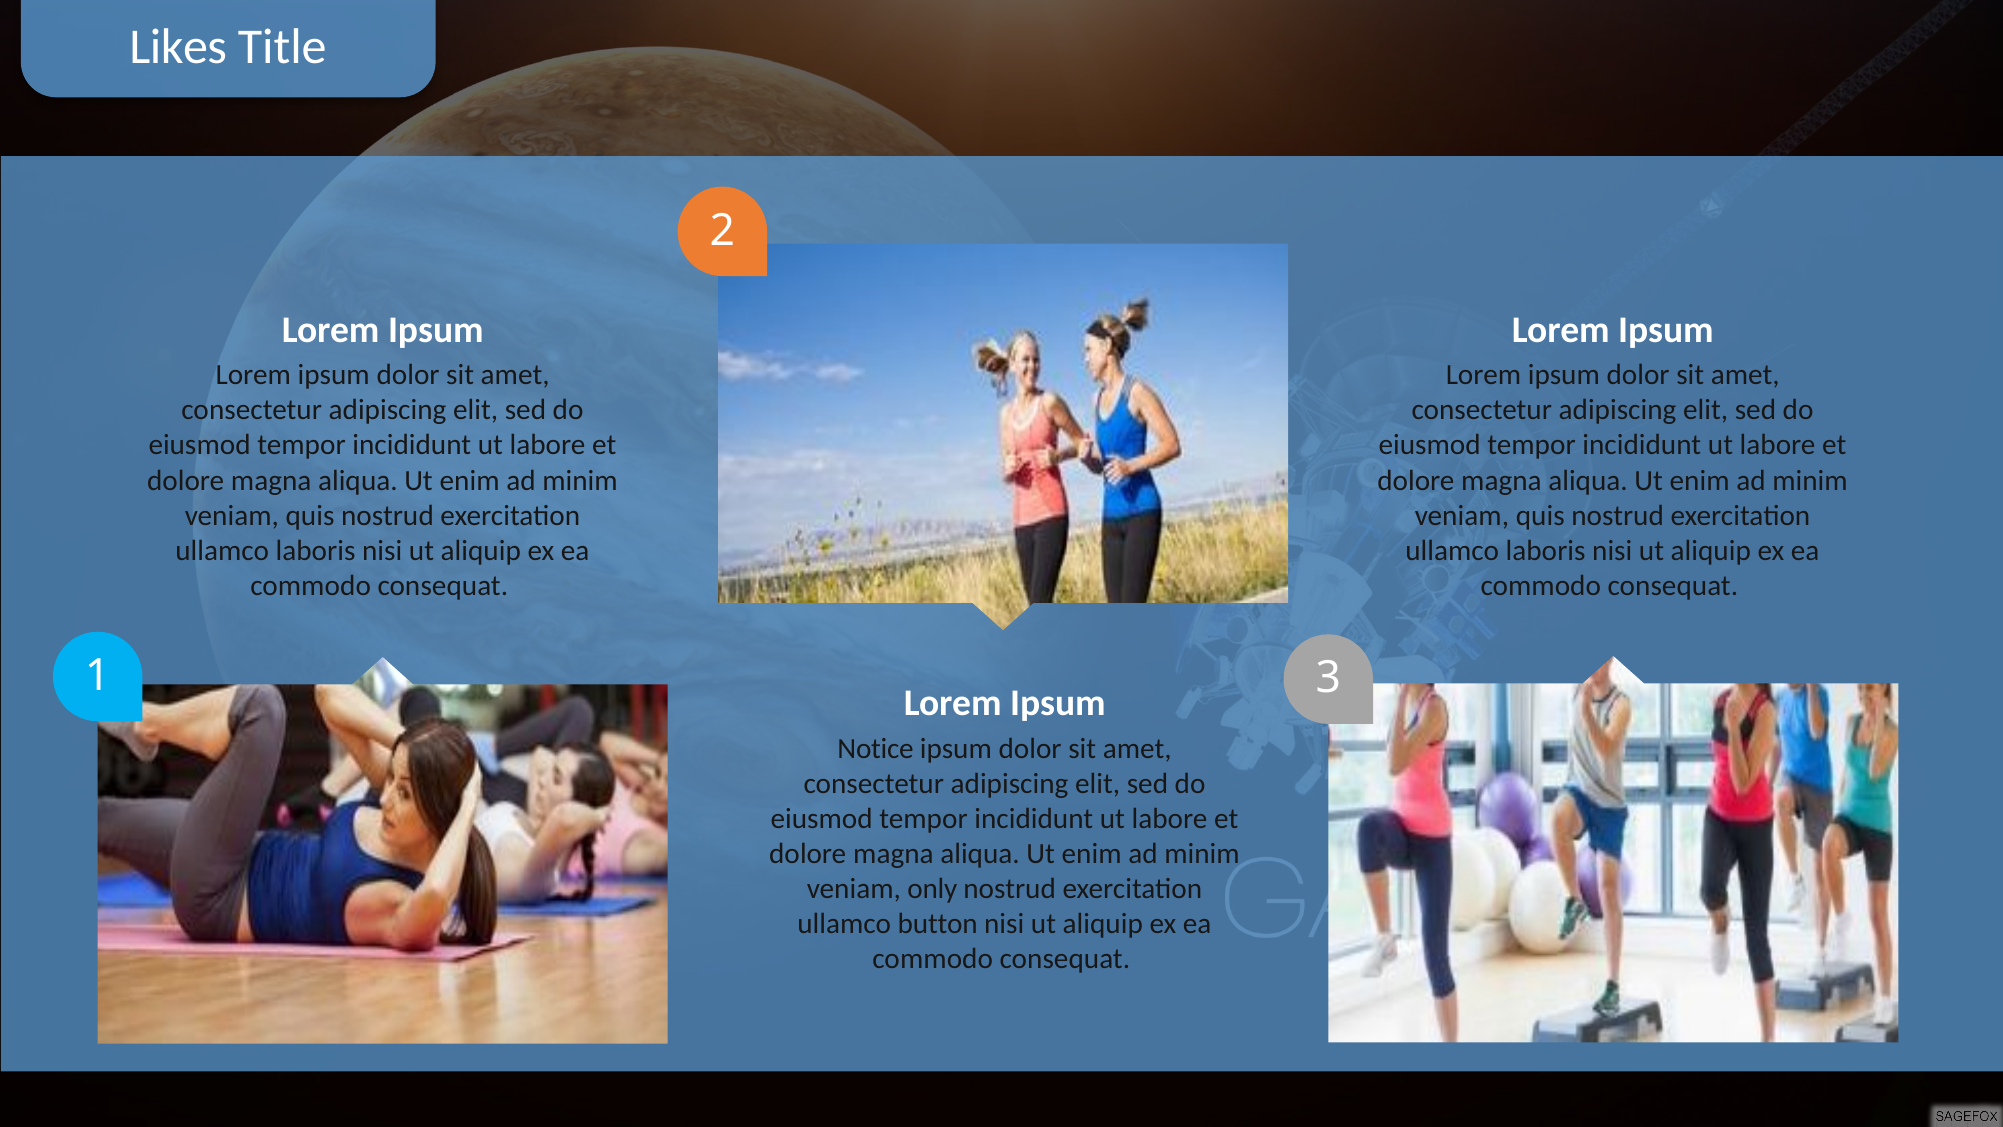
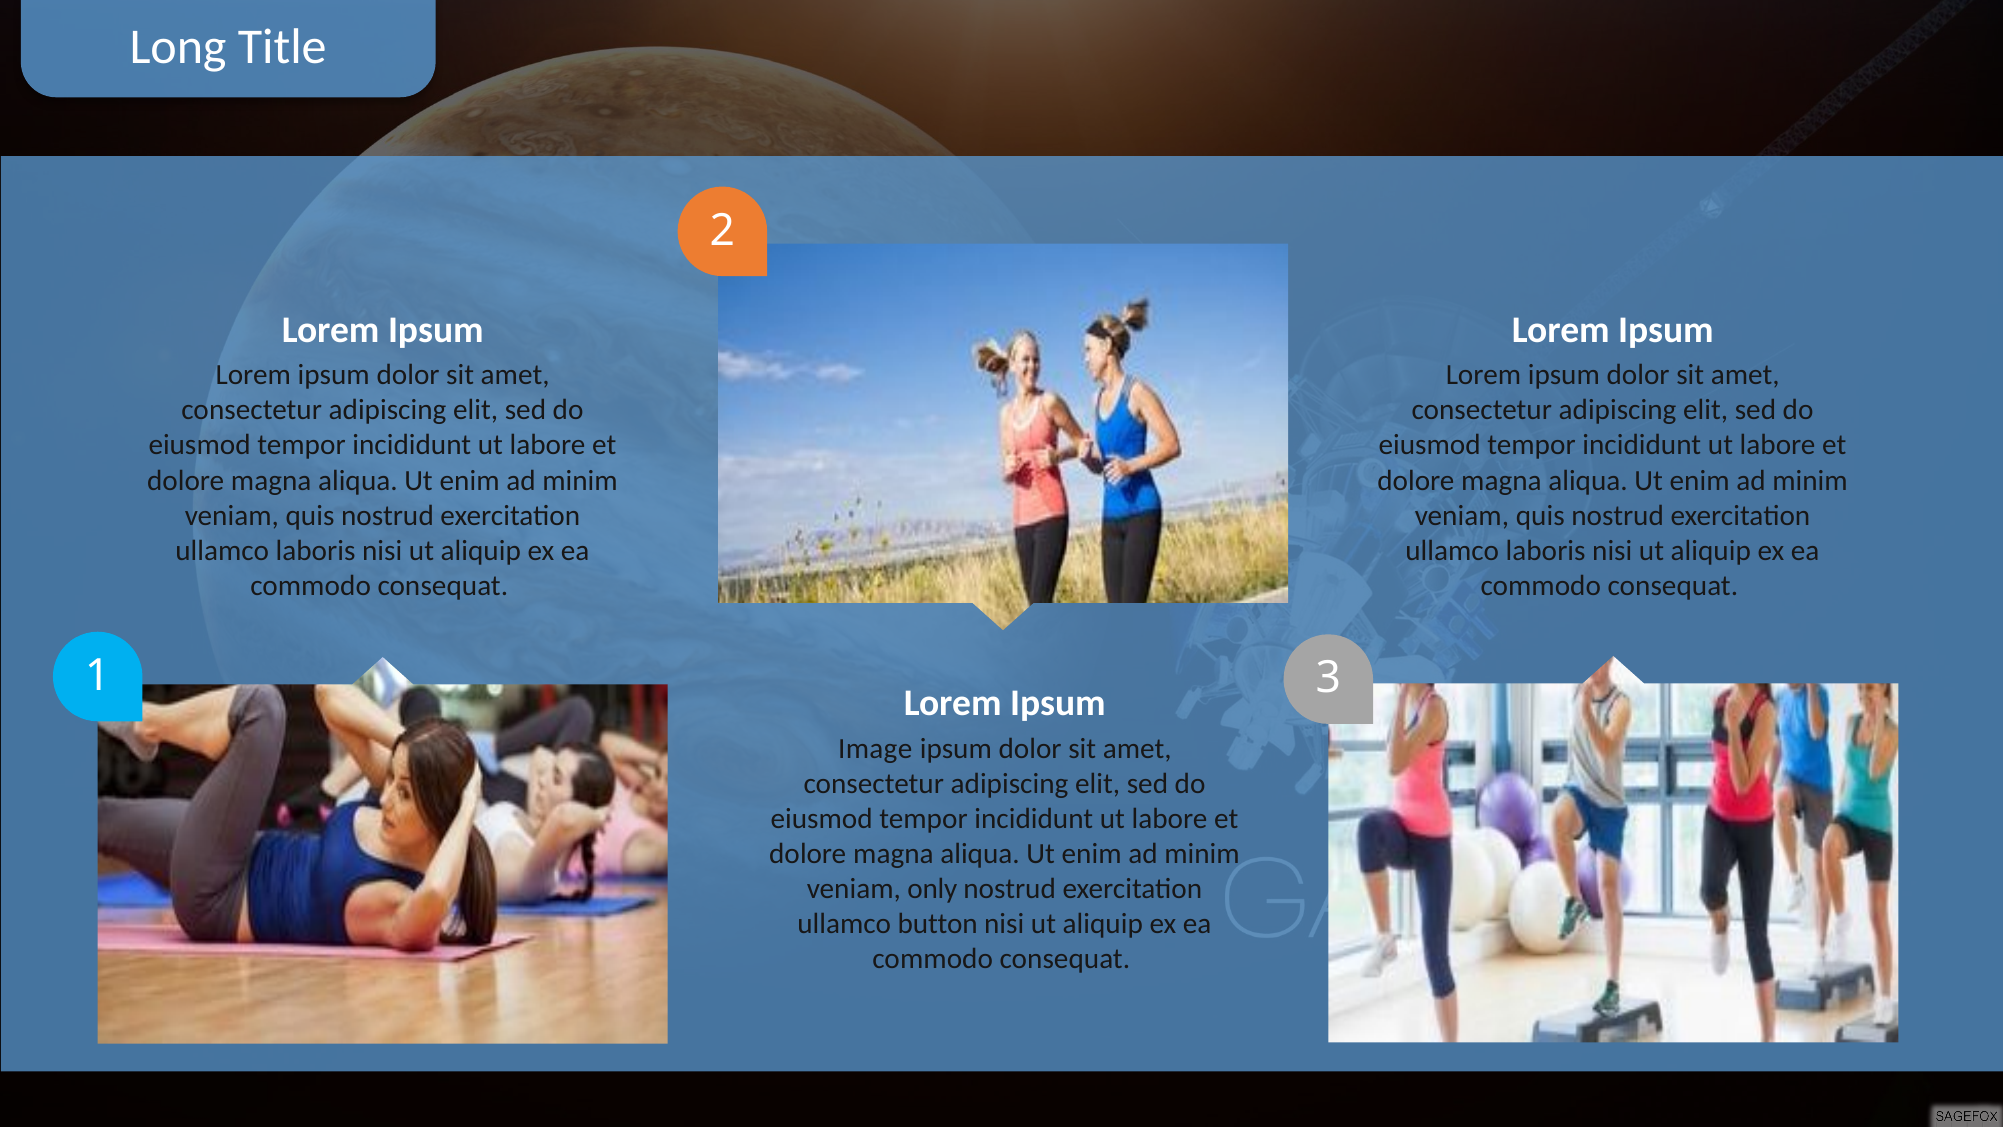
Likes: Likes -> Long
Notice: Notice -> Image
